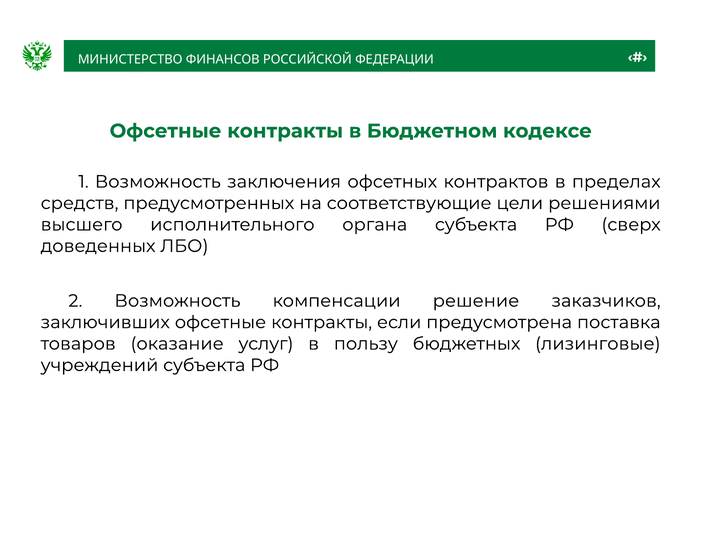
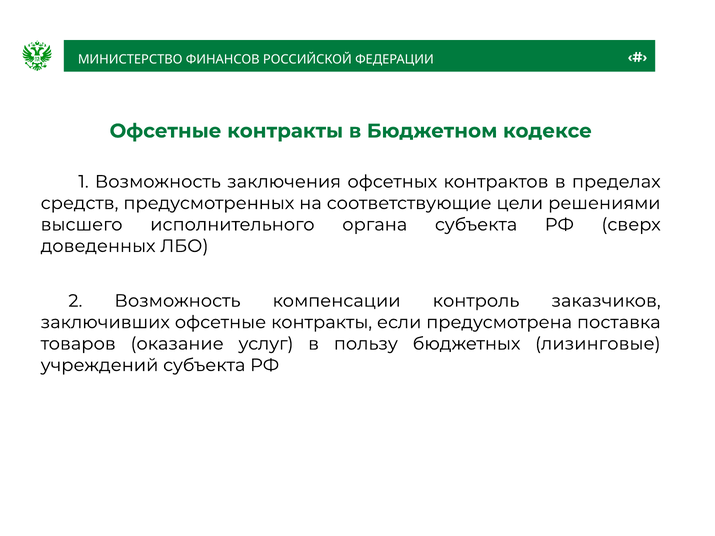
решение: решение -> контроль
